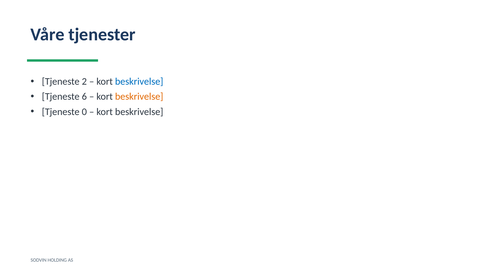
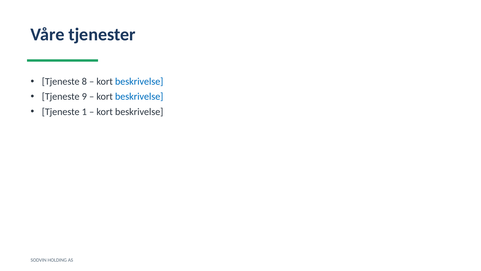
2: 2 -> 8
6: 6 -> 9
beskrivelse at (139, 97) colour: orange -> blue
0: 0 -> 1
